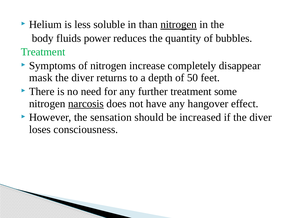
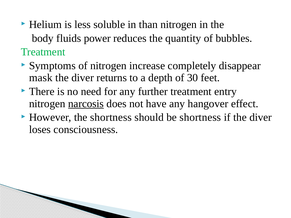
nitrogen at (179, 25) underline: present -> none
50: 50 -> 30
some: some -> entry
the sensation: sensation -> shortness
be increased: increased -> shortness
